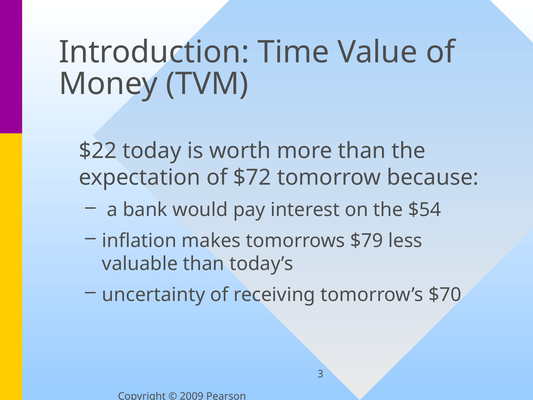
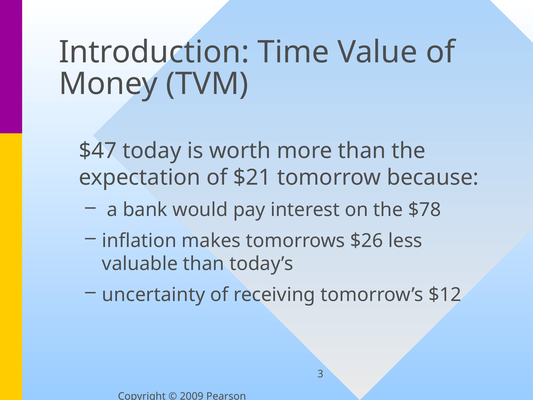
$22: $22 -> $47
$72: $72 -> $21
$54: $54 -> $78
$79: $79 -> $26
$70: $70 -> $12
